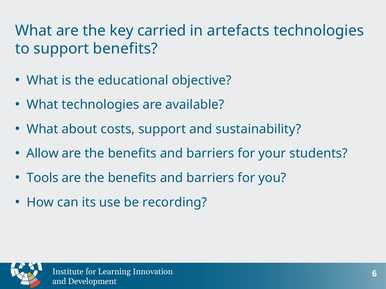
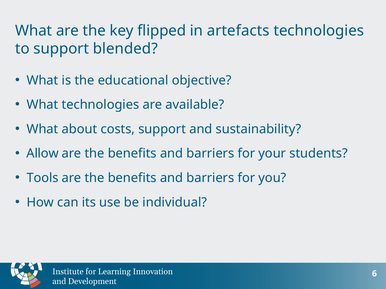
carried: carried -> flipped
support benefits: benefits -> blended
recording: recording -> individual
